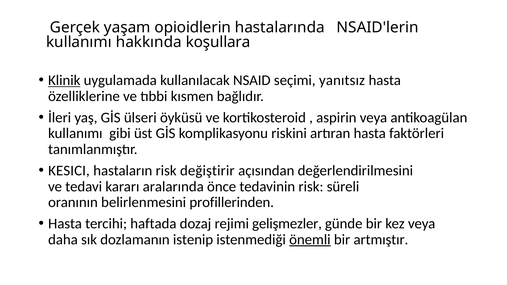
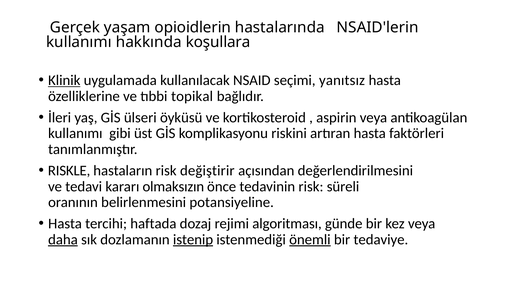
kısmen: kısmen -> topikal
KESICI: KESICI -> RISKLE
aralarında: aralarında -> olmaksızın
profillerinden: profillerinden -> potansiyeline
gelişmezler: gelişmezler -> algoritması
daha underline: none -> present
istenip underline: none -> present
artmıştır: artmıştır -> tedaviye
